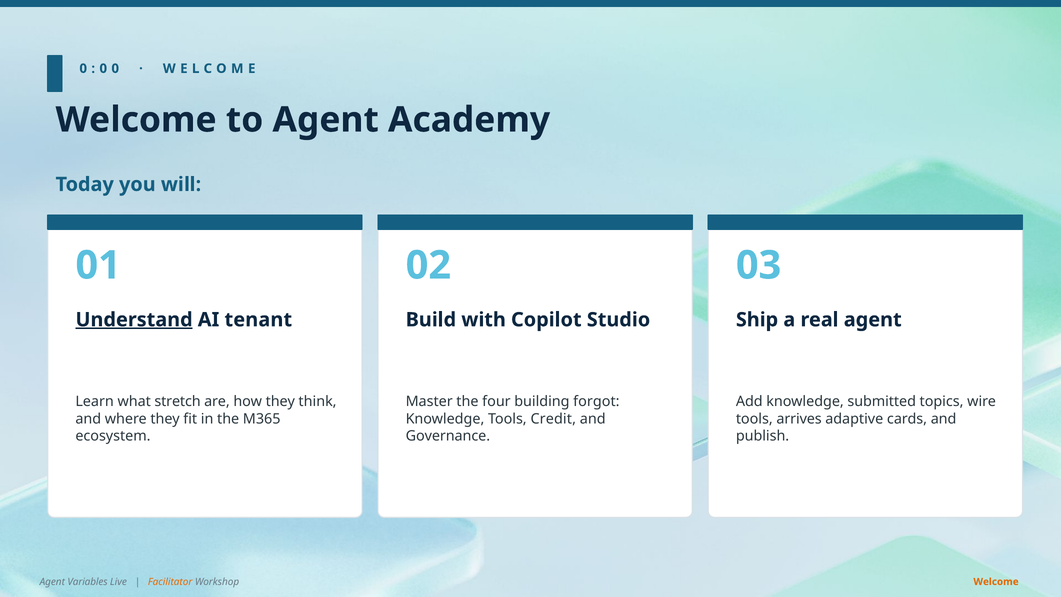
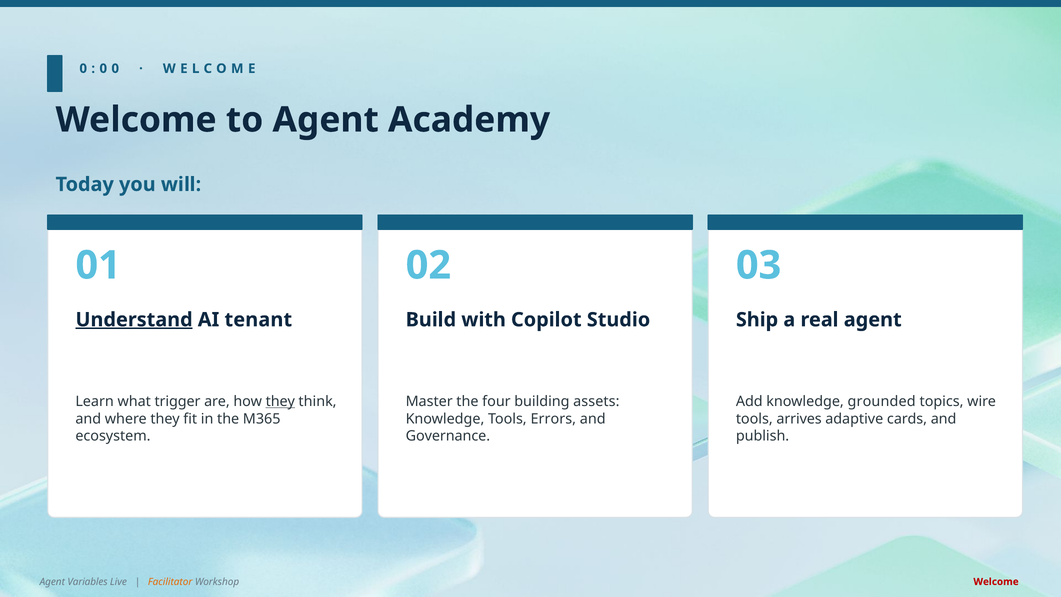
stretch: stretch -> trigger
they at (280, 401) underline: none -> present
forgot: forgot -> assets
submitted: submitted -> grounded
Credit: Credit -> Errors
Welcome at (996, 582) colour: orange -> red
